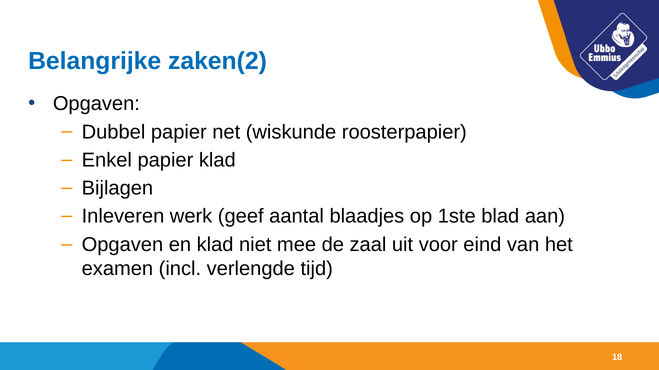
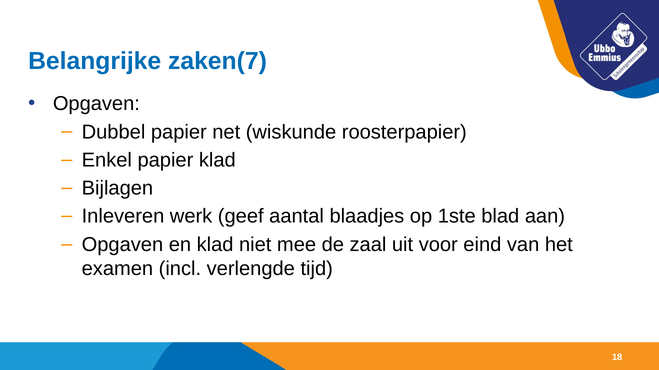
zaken(2: zaken(2 -> zaken(7
